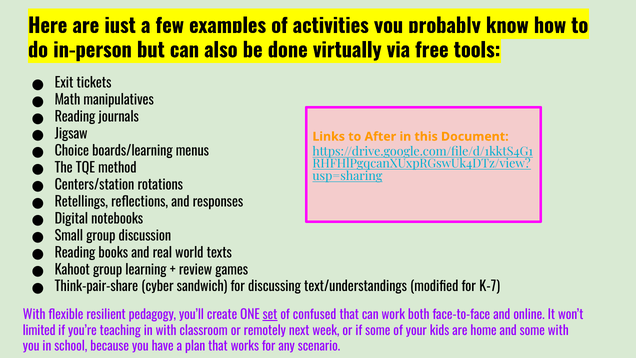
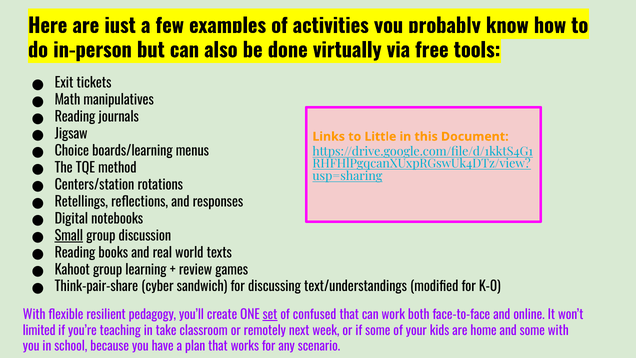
After: After -> Little
Small underline: none -> present
K-7: K-7 -> K-0
in with: with -> take
